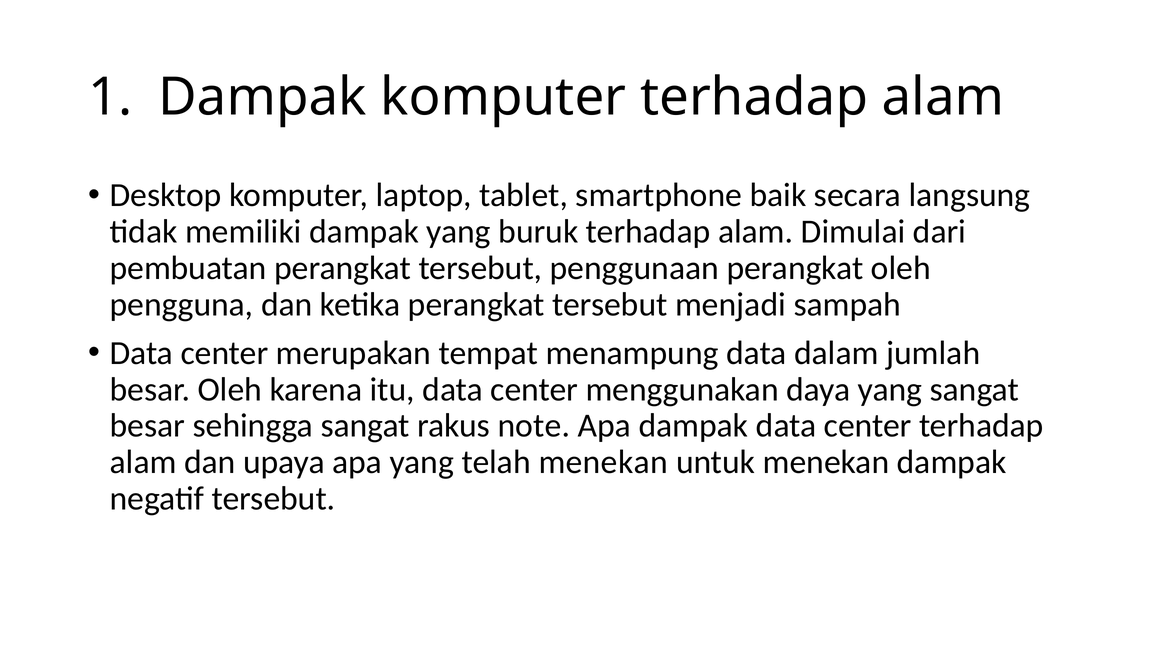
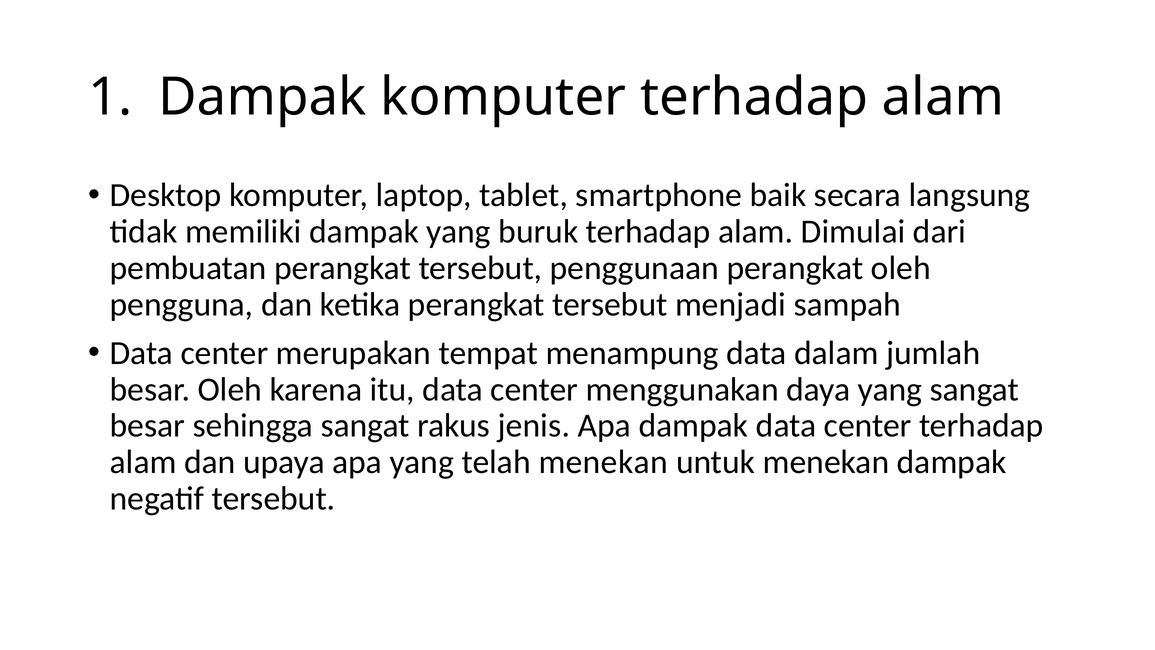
note: note -> jenis
